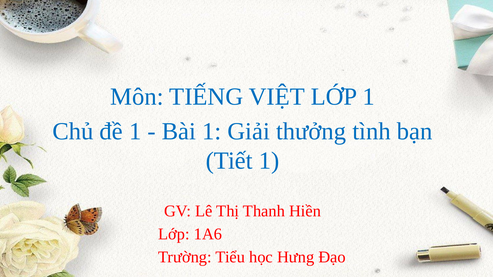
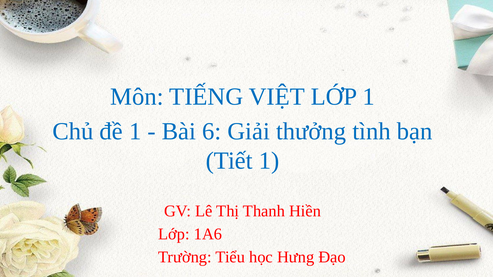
Bài 1: 1 -> 6
